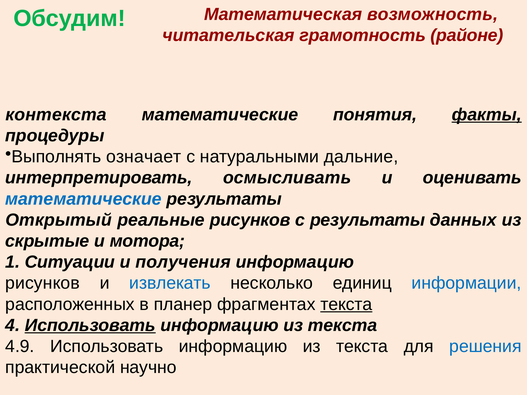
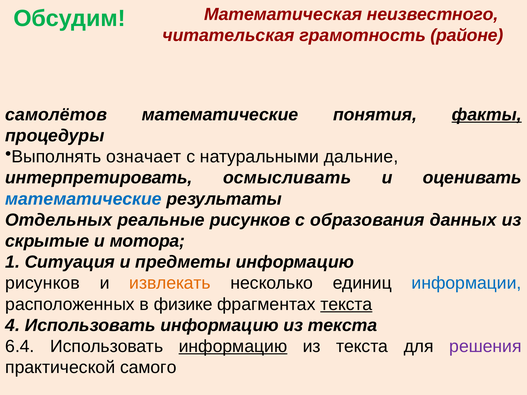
возможность: возможность -> неизвестного
контекста: контекста -> самолётов
Открытый: Открытый -> Отдельных
с результаты: результаты -> образования
Ситуации: Ситуации -> Ситуация
получения: получения -> предметы
извлекать colour: blue -> orange
планер: планер -> физике
Использовать at (90, 325) underline: present -> none
4.9: 4.9 -> 6.4
информацию at (233, 347) underline: none -> present
решения colour: blue -> purple
научно: научно -> самого
